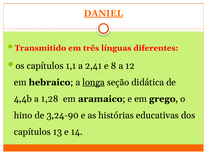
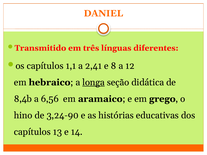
DANIEL underline: present -> none
4,4b: 4,4b -> 8,4b
1,28: 1,28 -> 6,56
